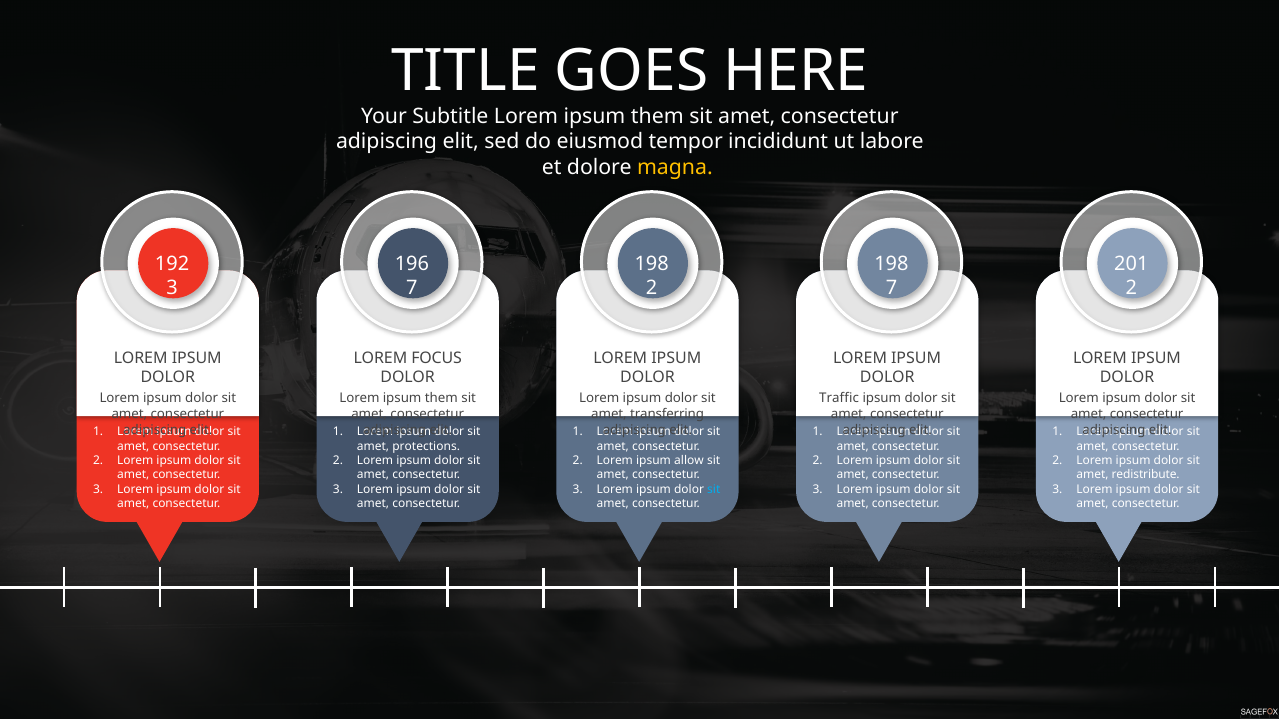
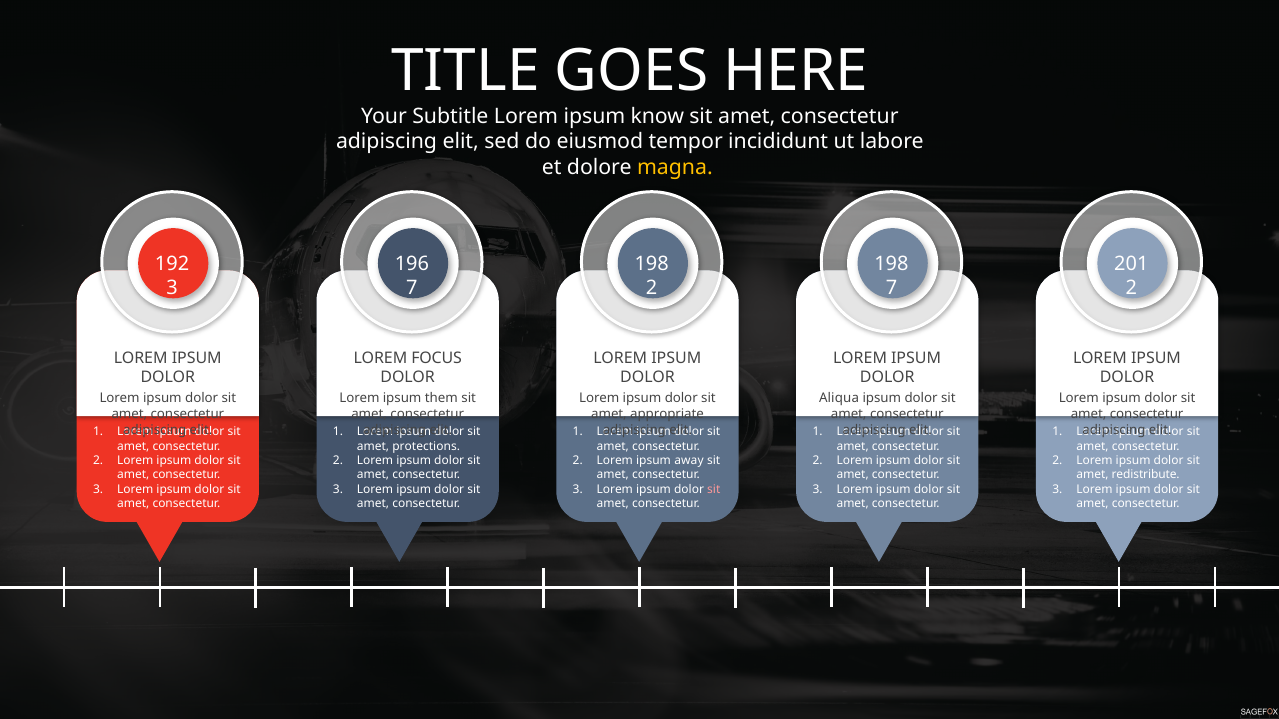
Subtitle Lorem ipsum them: them -> know
Traffic: Traffic -> Aliqua
transferring: transferring -> appropriate
allow: allow -> away
sit at (714, 490) colour: light blue -> pink
